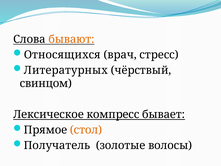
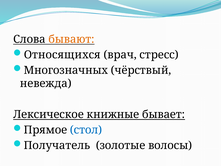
Литературных: Литературных -> Многозначных
свинцом: свинцом -> невежда
компресс: компресс -> книжные
стол colour: orange -> blue
